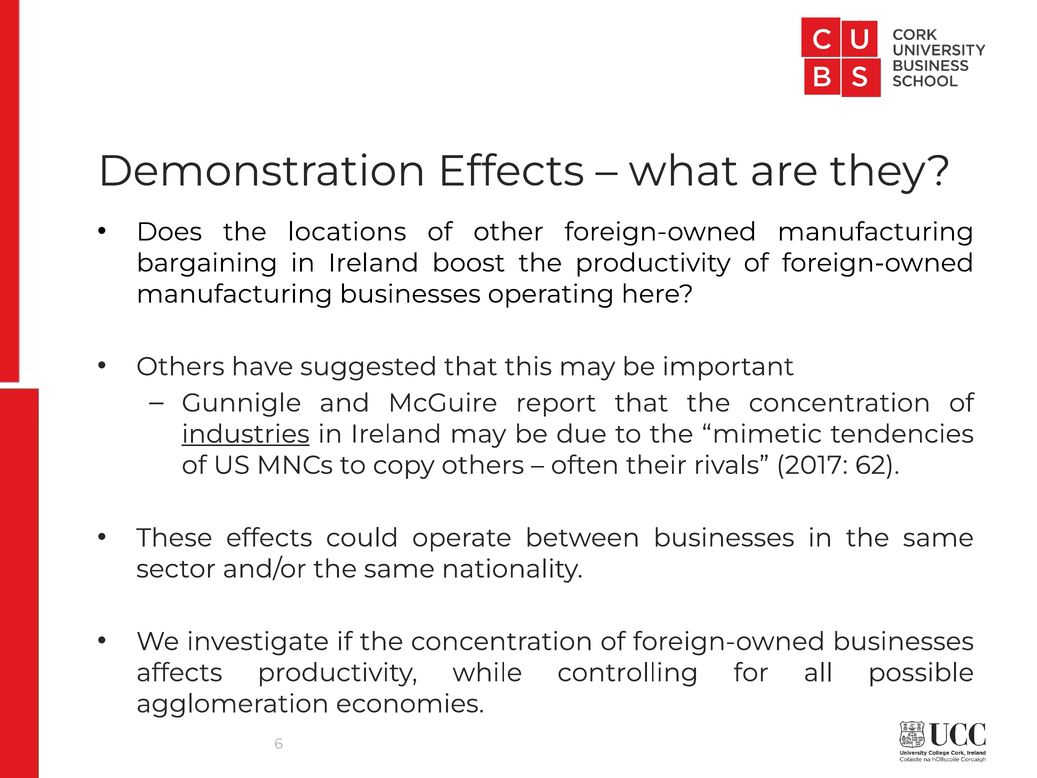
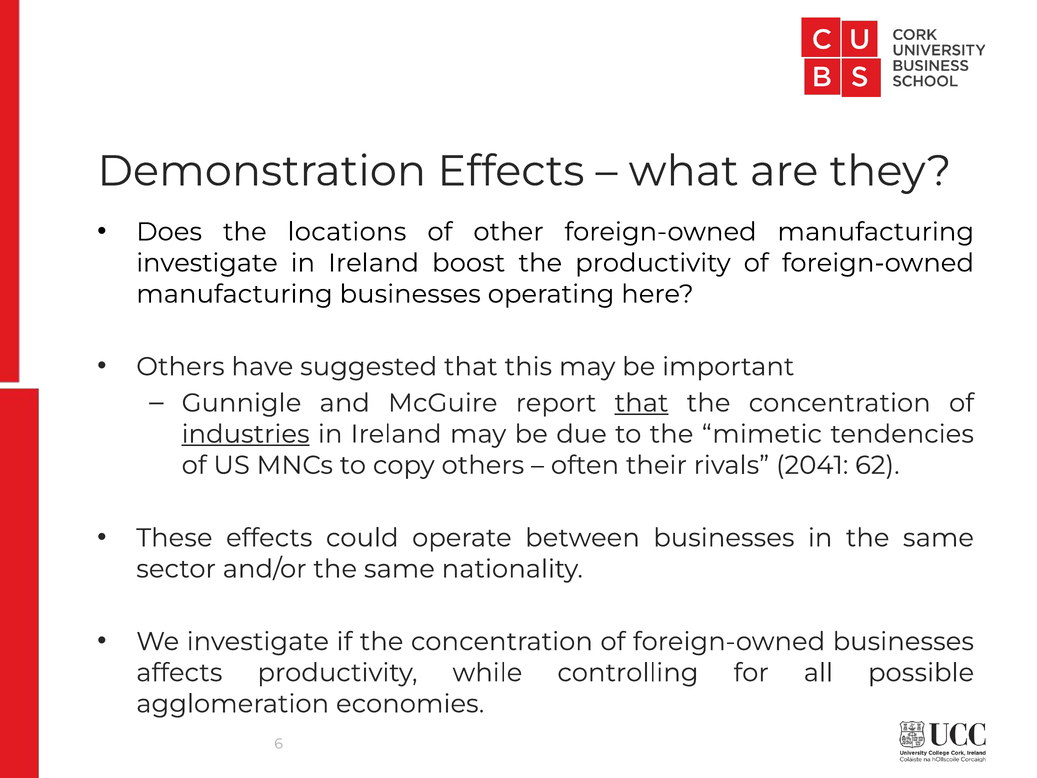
bargaining at (207, 263): bargaining -> investigate
that at (642, 403) underline: none -> present
2017: 2017 -> 2041
